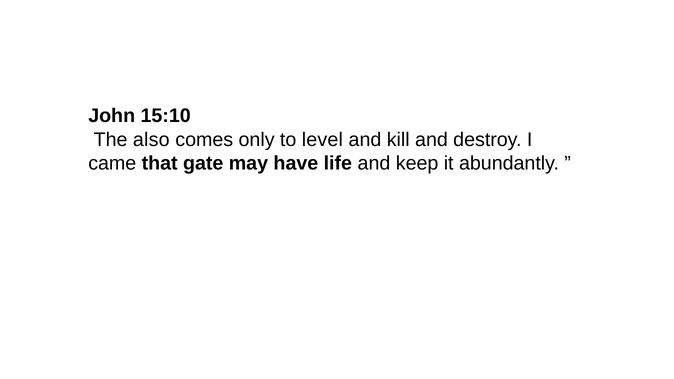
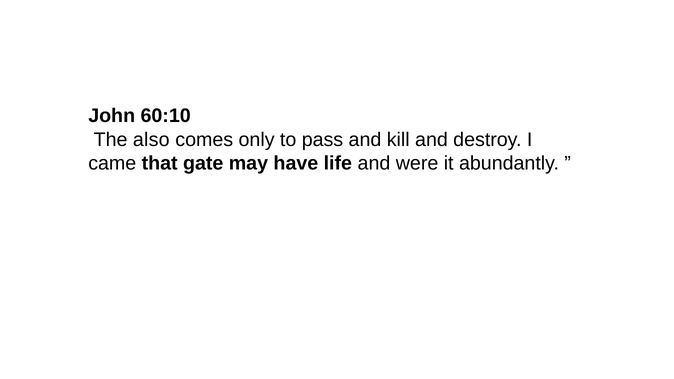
15:10: 15:10 -> 60:10
level: level -> pass
keep: keep -> were
